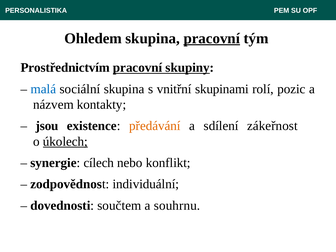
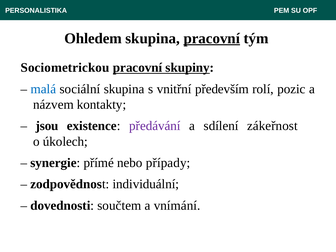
Prostřednictvím: Prostřednictvím -> Sociometrickou
skupinami: skupinami -> především
předávání colour: orange -> purple
úkolech underline: present -> none
cílech: cílech -> přímé
konflikt: konflikt -> případy
souhrnu: souhrnu -> vnímání
